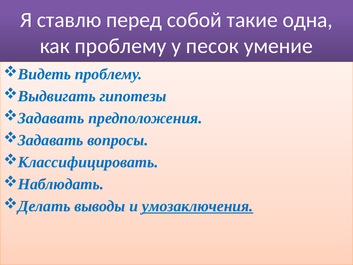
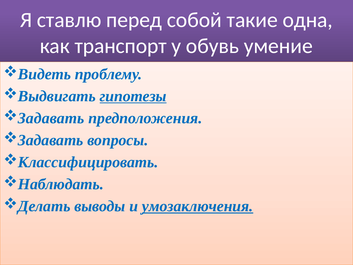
как проблему: проблему -> транспорт
песок: песок -> обувь
гипотезы underline: none -> present
